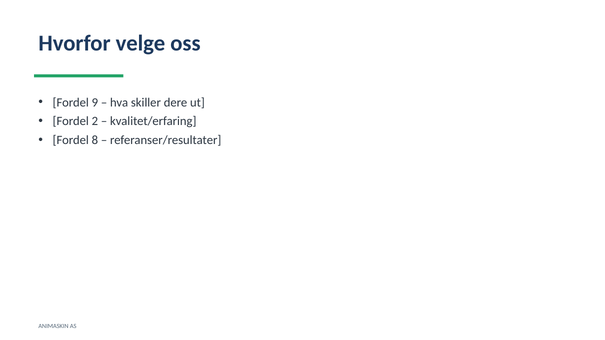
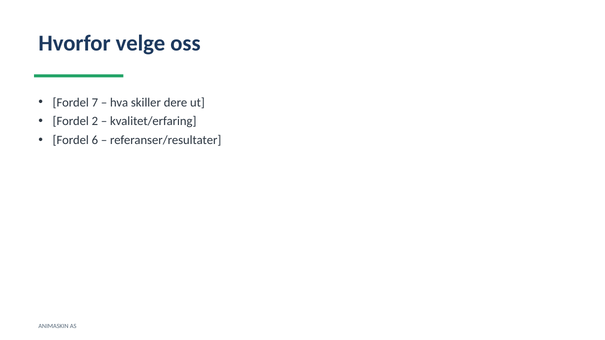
9: 9 -> 7
8: 8 -> 6
